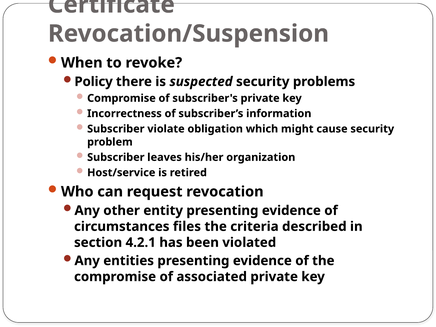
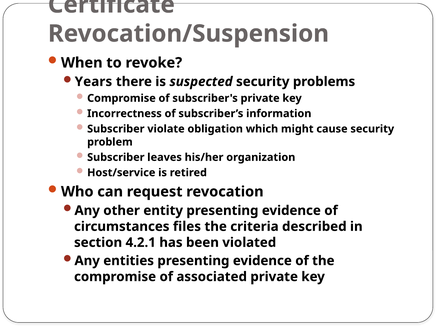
Policy: Policy -> Years
